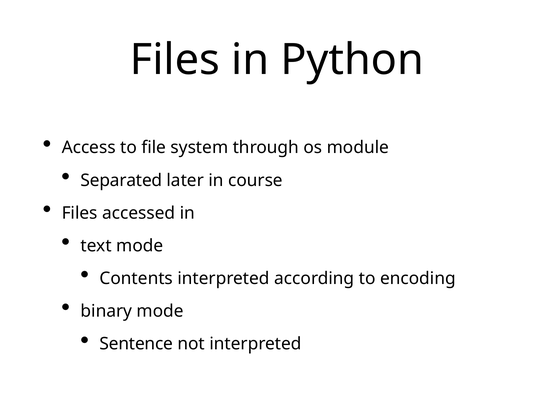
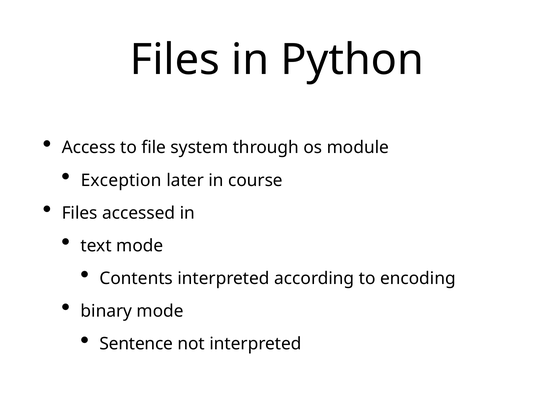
Separated: Separated -> Exception
